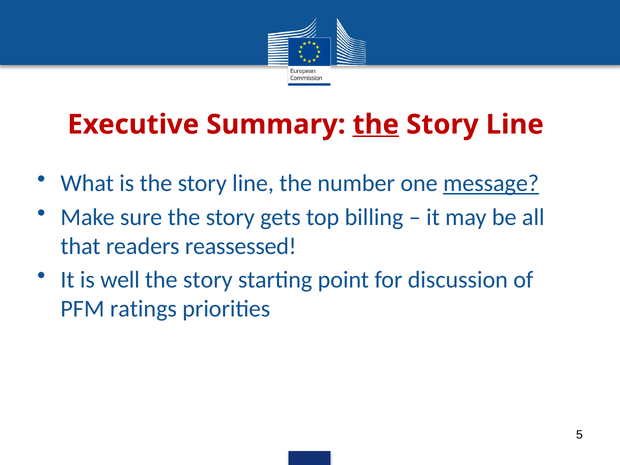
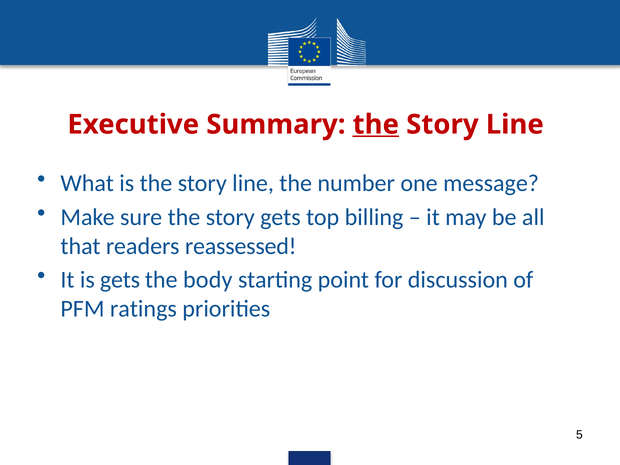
message underline: present -> none
is well: well -> gets
story at (208, 280): story -> body
